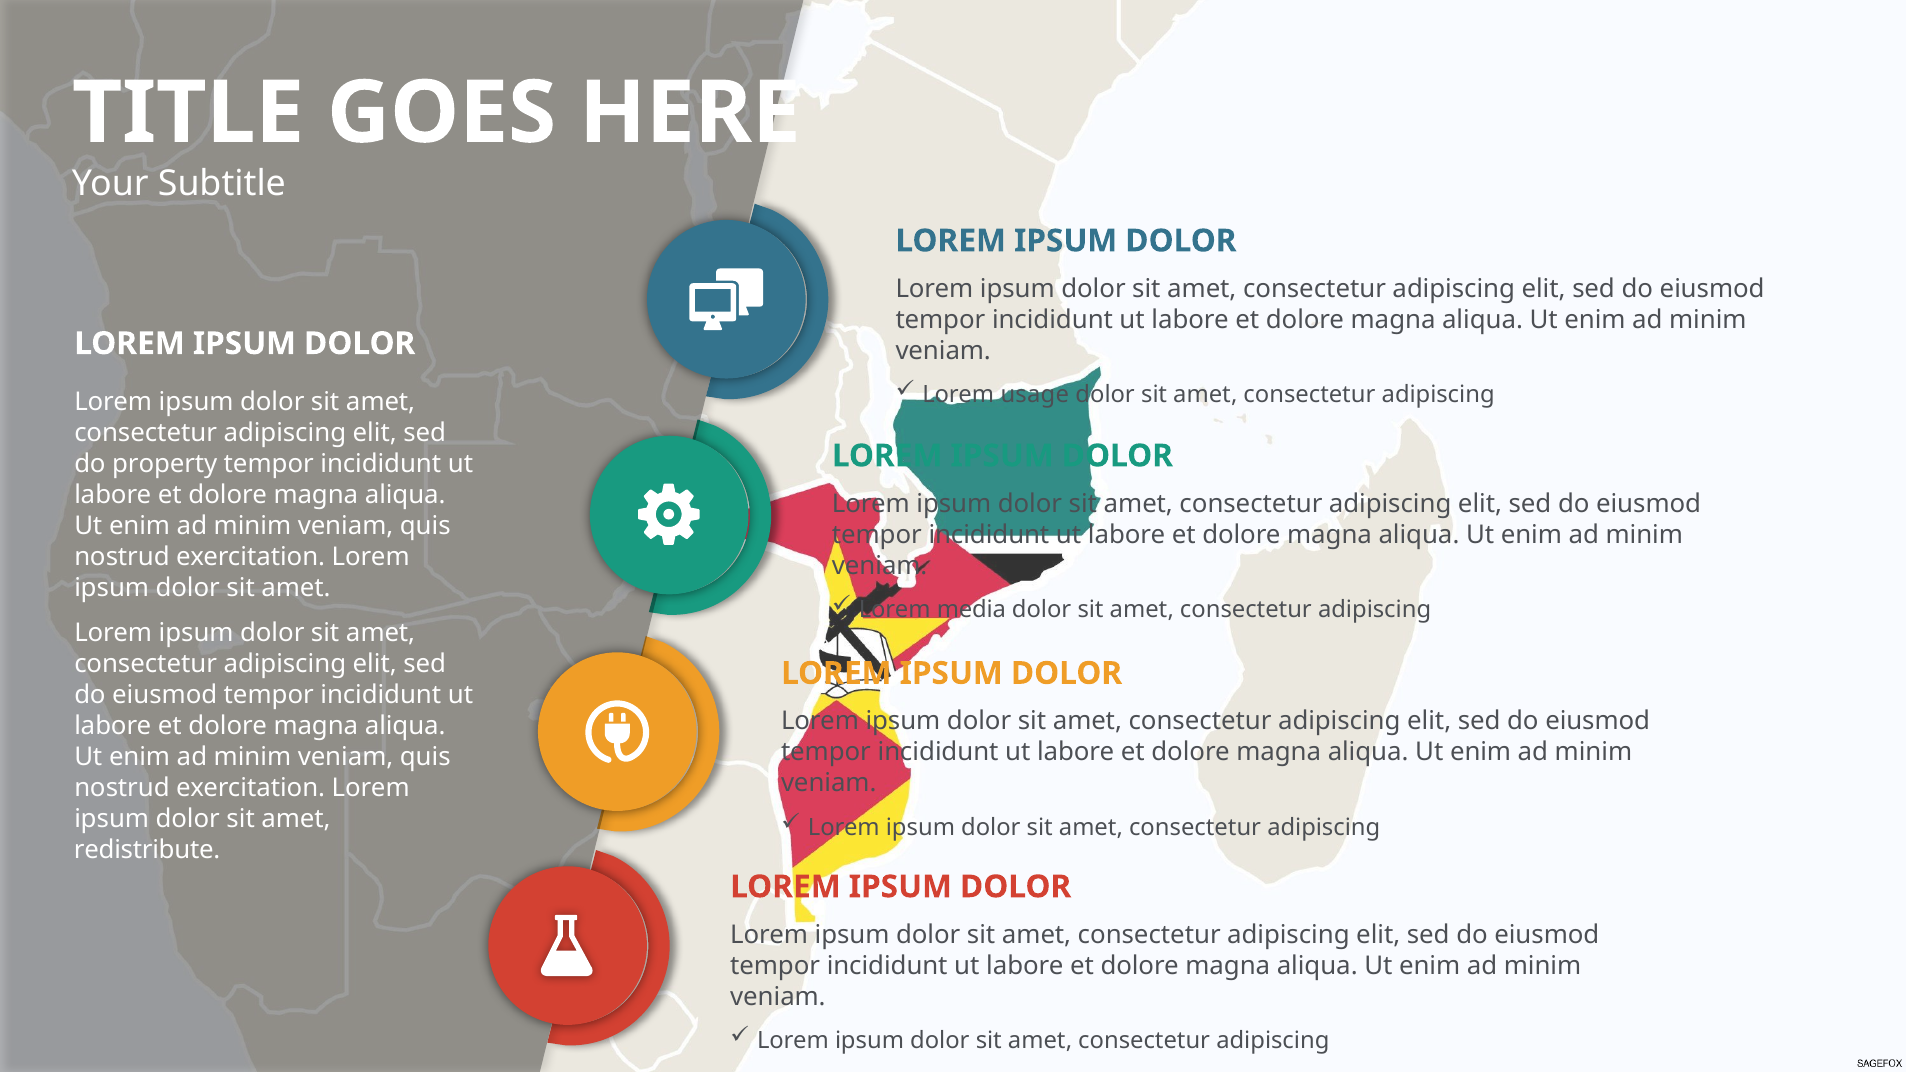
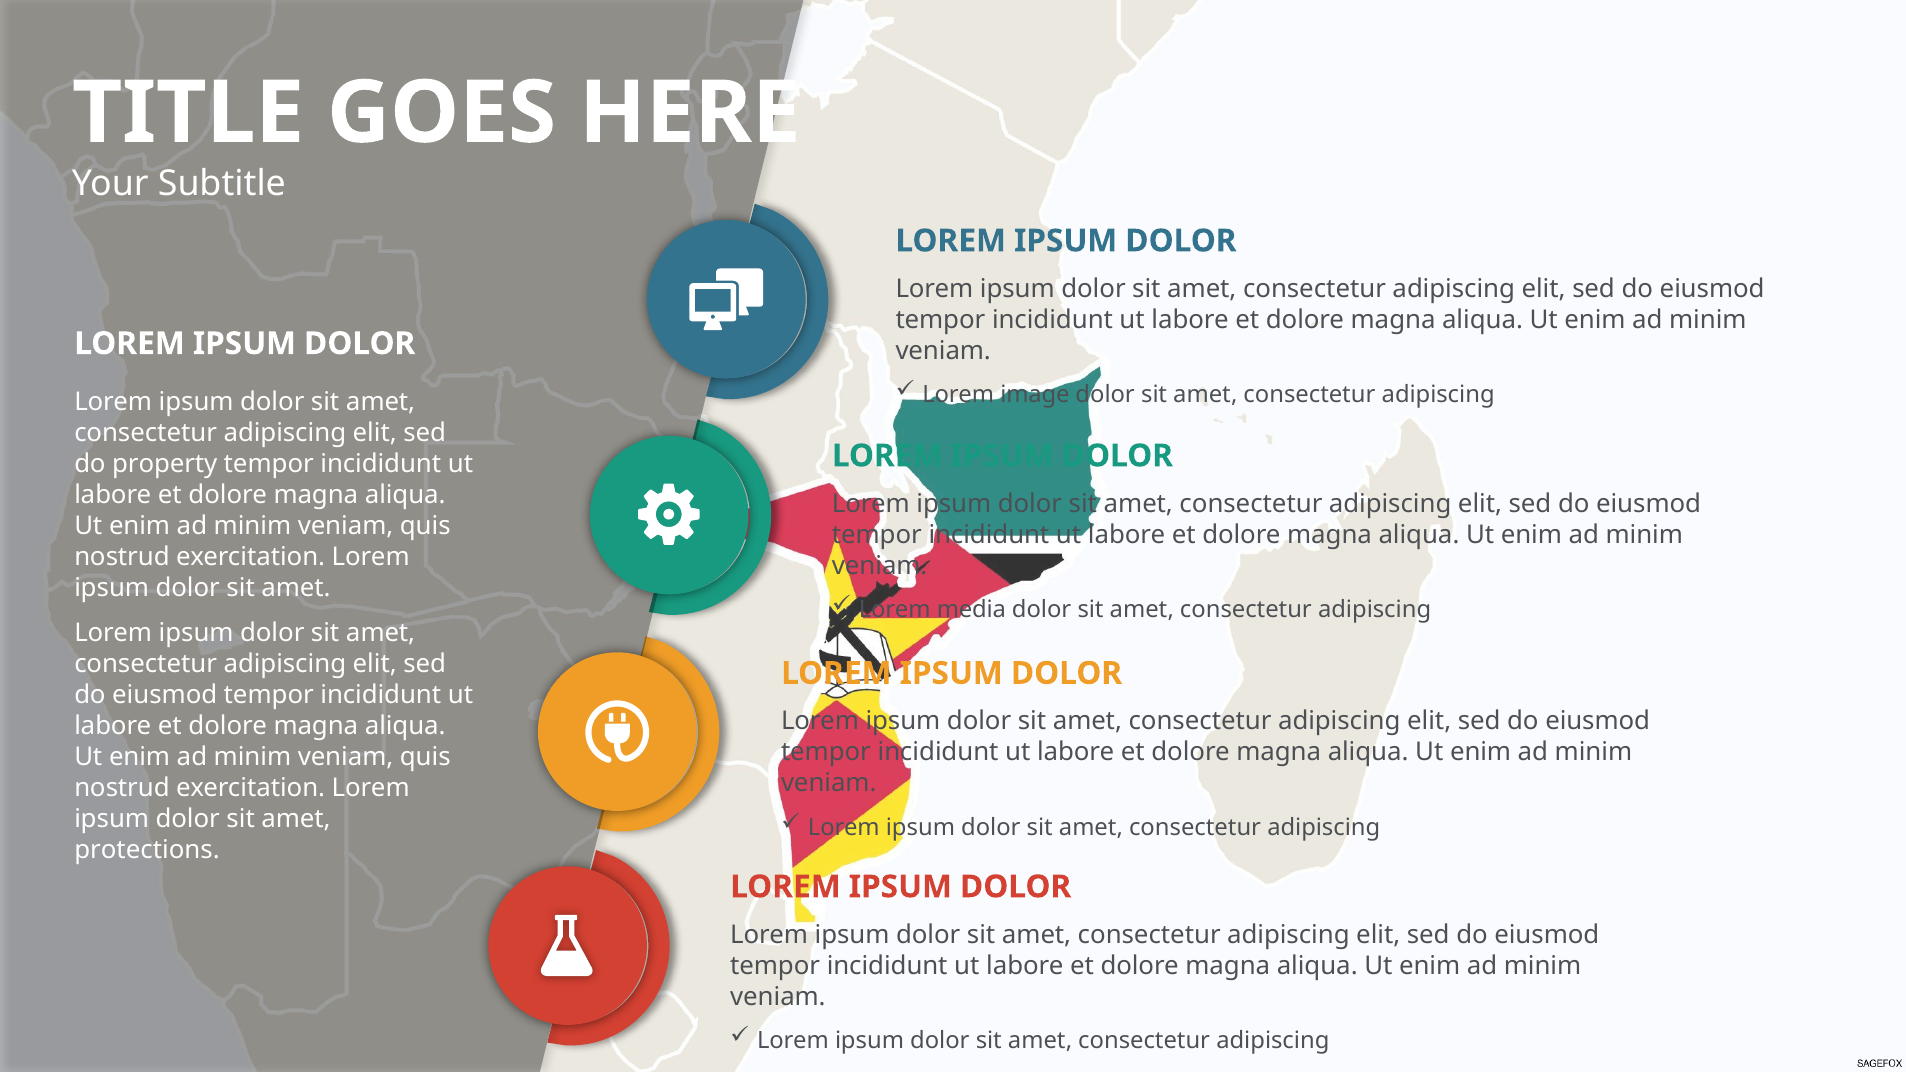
usage: usage -> image
redistribute: redistribute -> protections
